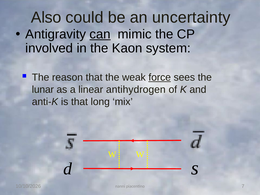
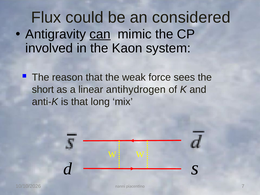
Also: Also -> Flux
uncertainty: uncertainty -> considered
force underline: present -> none
lunar: lunar -> short
